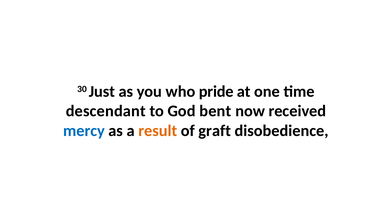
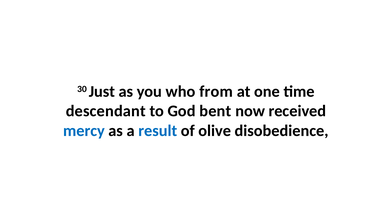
pride: pride -> from
result colour: orange -> blue
graft: graft -> olive
